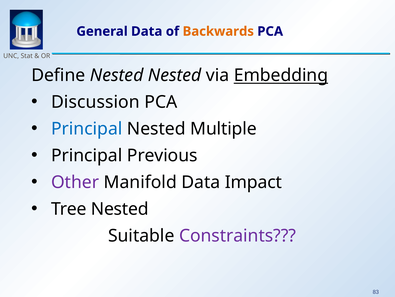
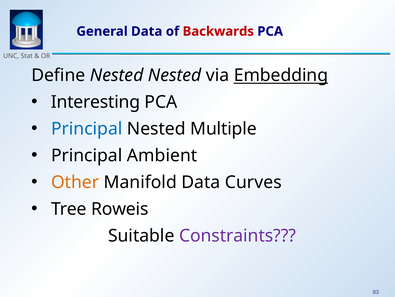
Backwards colour: orange -> red
Discussion: Discussion -> Interesting
Previous: Previous -> Ambient
Other colour: purple -> orange
Impact: Impact -> Curves
Tree Nested: Nested -> Roweis
